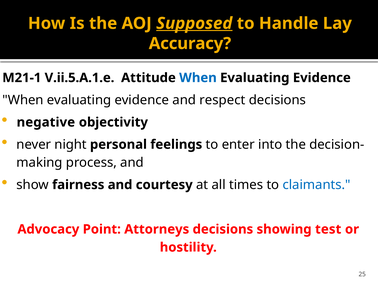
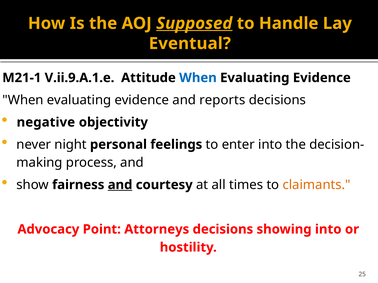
Accuracy: Accuracy -> Eventual
V.ii.5.A.1.e: V.ii.5.A.1.e -> V.ii.9.A.1.e
respect: respect -> reports
and at (120, 185) underline: none -> present
claimants colour: blue -> orange
showing test: test -> into
